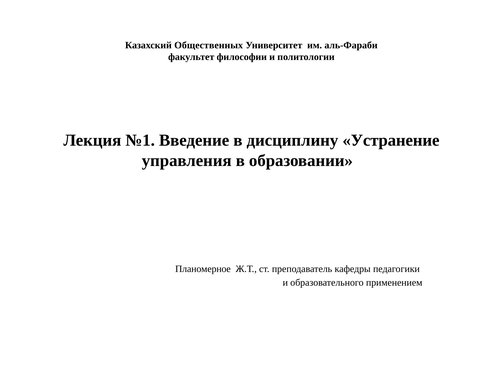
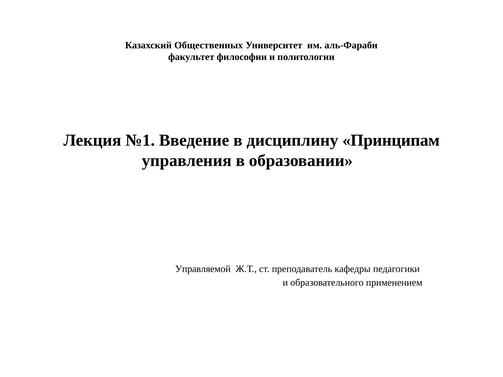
Устранение: Устранение -> Принципам
Планомерное: Планомерное -> Управляемой
